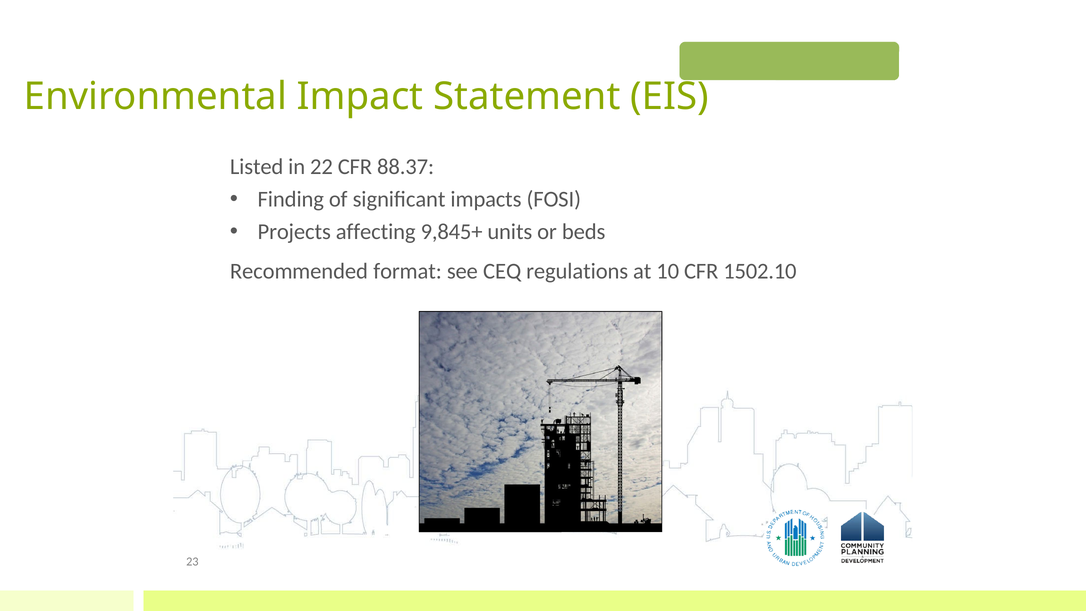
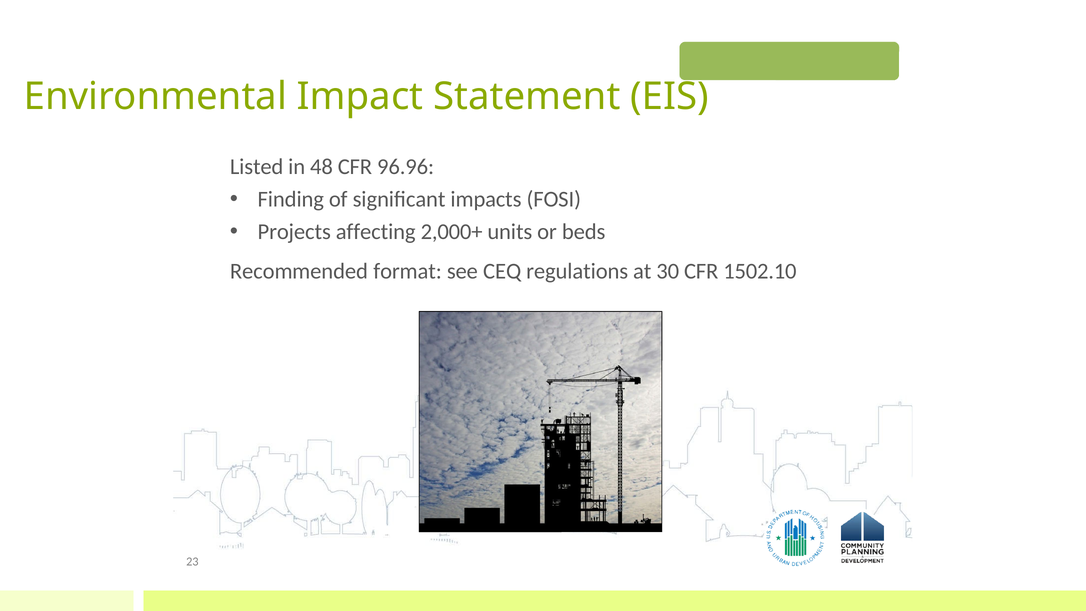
22: 22 -> 48
88.37: 88.37 -> 96.96
9,845+: 9,845+ -> 2,000+
10: 10 -> 30
